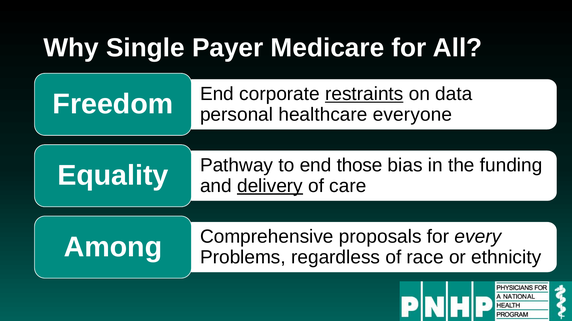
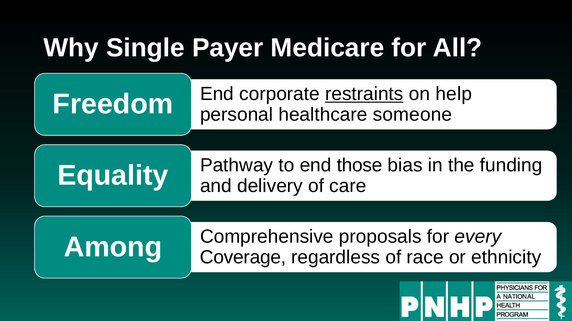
data: data -> help
everyone: everyone -> someone
delivery underline: present -> none
Problems: Problems -> Coverage
